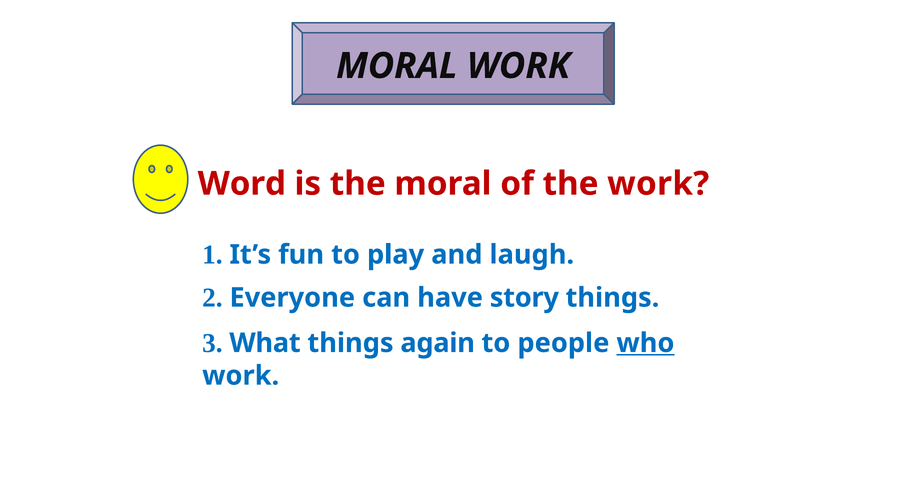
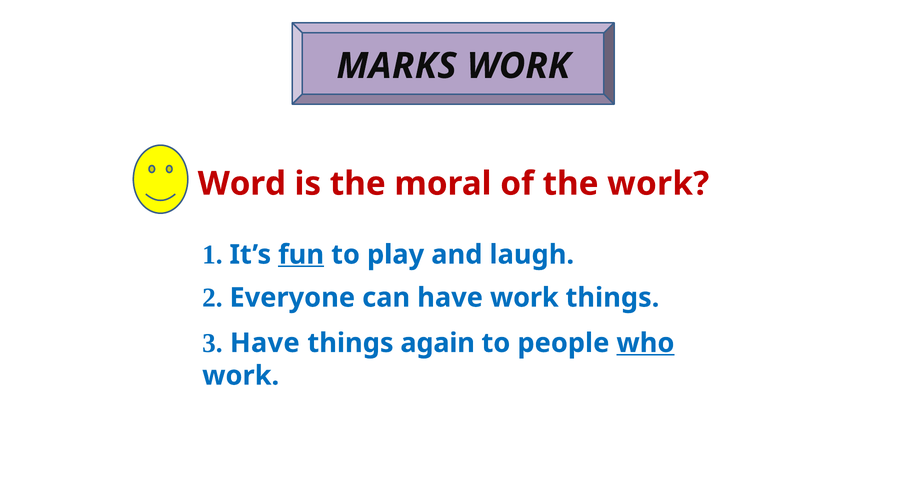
MORAL at (397, 66): MORAL -> MARKS
fun underline: none -> present
have story: story -> work
3 What: What -> Have
